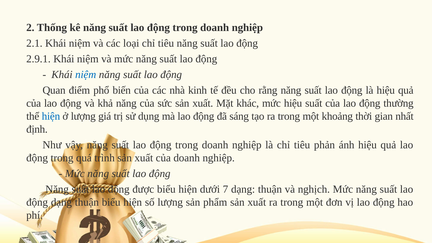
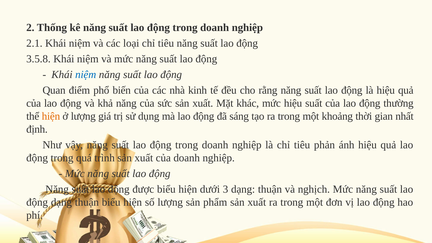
2.9.1: 2.9.1 -> 3.5.8
hiện at (51, 116) colour: blue -> orange
7: 7 -> 3
